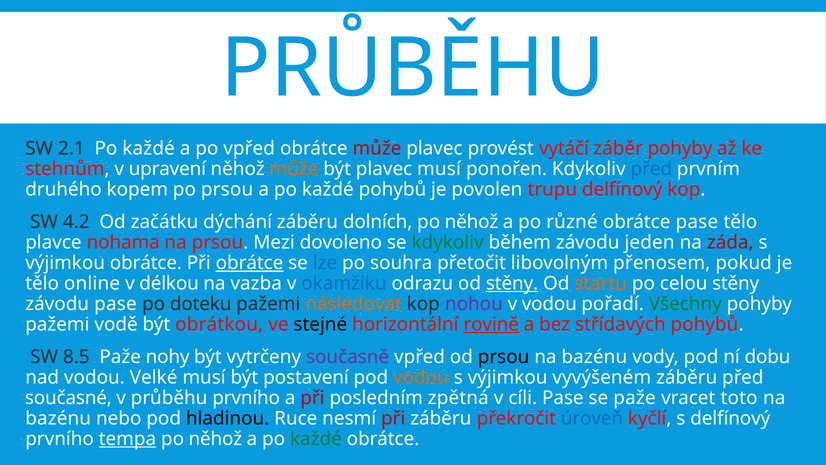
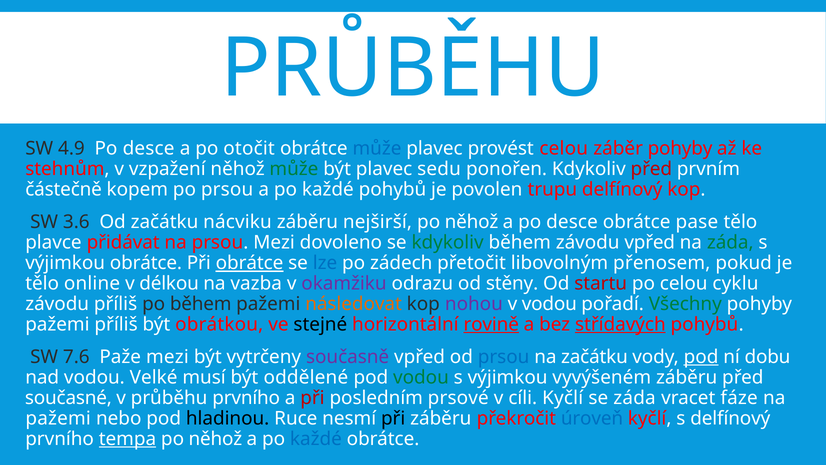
2.1: 2.1 -> 4.9
každé at (149, 149): každé -> desce
po vpřed: vpřed -> otočit
může at (377, 149) colour: red -> blue
provést vytáčí: vytáčí -> celou
upravení: upravení -> vzpažení
může at (294, 169) colour: orange -> green
plavec musí: musí -> sedu
před at (651, 169) colour: blue -> red
druhého: druhého -> částečně
4.2: 4.2 -> 3.6
dýchání: dýchání -> nácviku
dolních: dolních -> nejširší
a po různé: různé -> desce
nohama: nohama -> přidávat
závodu jeden: jeden -> vpřed
záda at (730, 242) colour: red -> green
souhra: souhra -> zádech
okamžiku colour: blue -> purple
stěny at (512, 283) underline: present -> none
startu colour: orange -> red
celou stěny: stěny -> cyklu
závodu pase: pase -> příliš
po doteku: doteku -> během
pažemi vodě: vodě -> příliš
střídavých underline: none -> present
8.5: 8.5 -> 7.6
Paže nohy: nohy -> mezi
prsou at (504, 357) colour: black -> blue
bazénu at (594, 357): bazénu -> začátku
pod at (701, 357) underline: none -> present
postavení: postavení -> oddělené
vodou at (421, 377) colour: orange -> green
zpětná: zpětná -> prsové
cíli Pase: Pase -> Kyčlí
se paže: paže -> záda
toto: toto -> fáze
bazénu at (58, 418): bazénu -> pažemi
při at (393, 418) colour: red -> black
každé at (316, 438) colour: green -> blue
